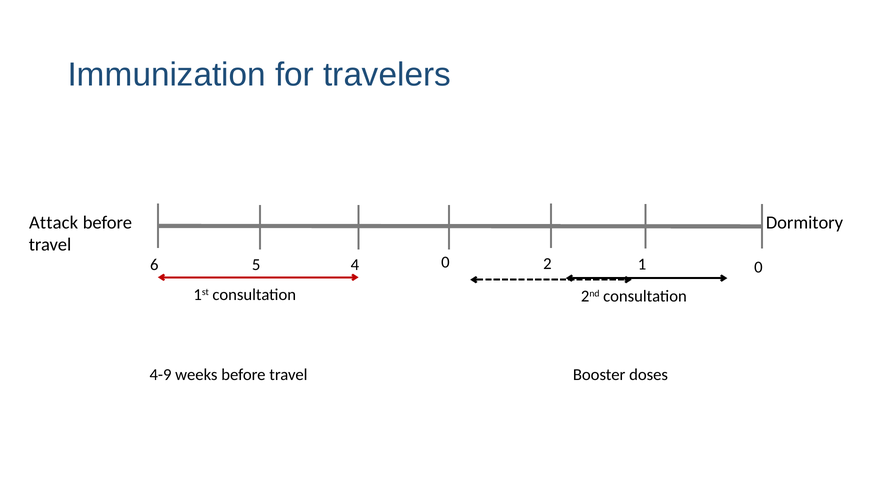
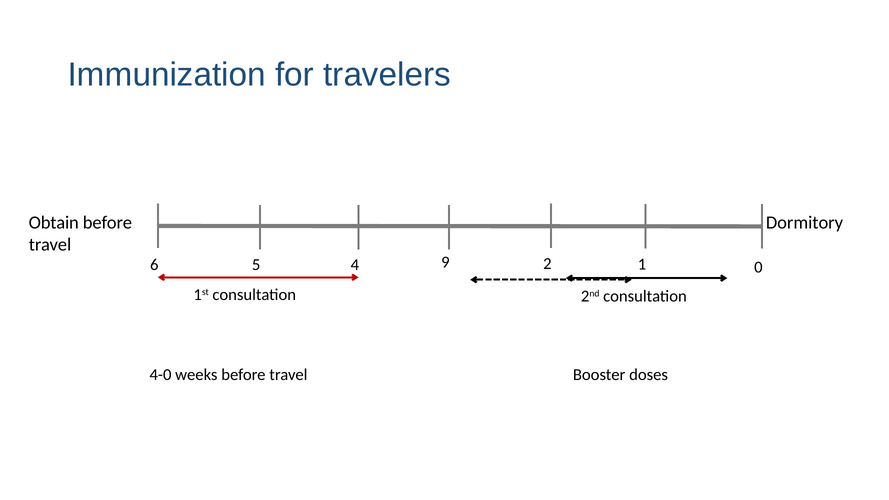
Attack: Attack -> Obtain
4 0: 0 -> 9
4-9: 4-9 -> 4-0
